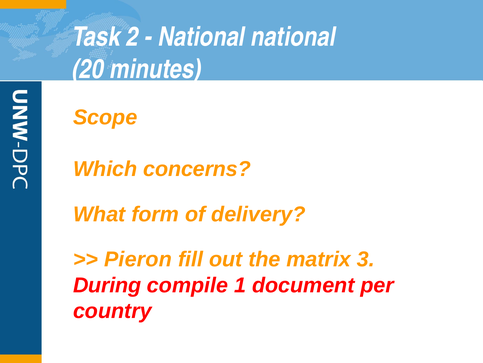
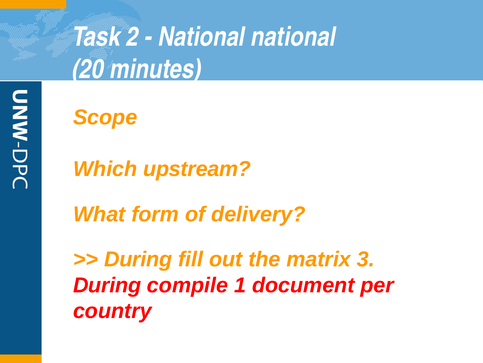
concerns: concerns -> upstream
Pieron at (138, 259): Pieron -> During
